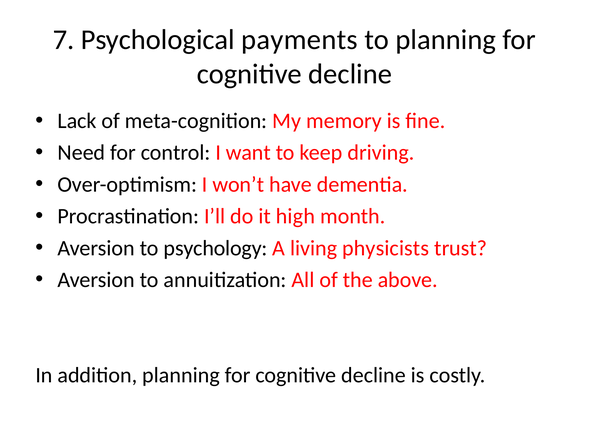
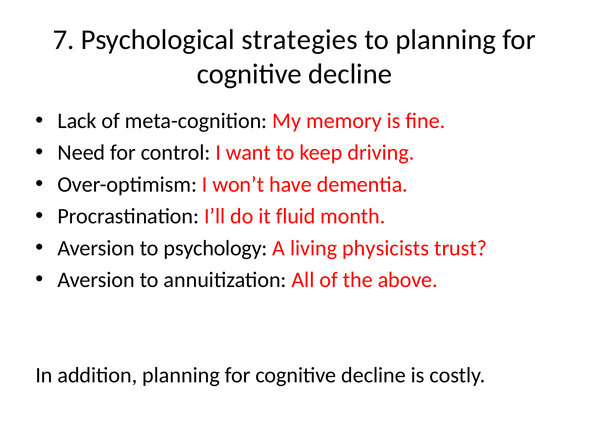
payments: payments -> strategies
high: high -> fluid
